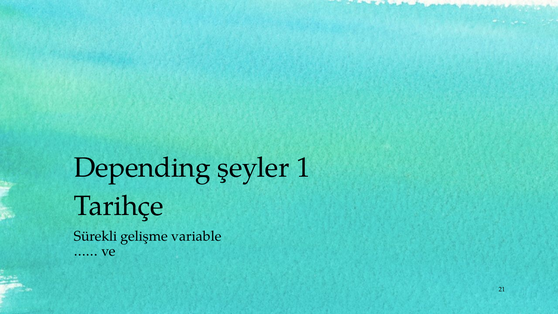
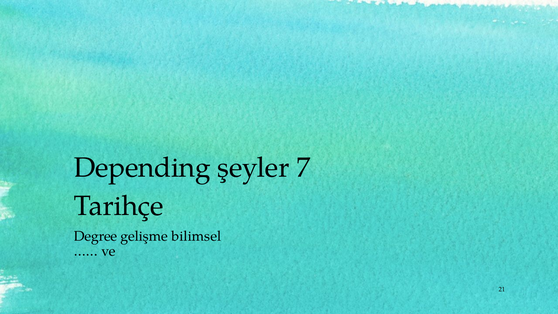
1: 1 -> 7
Sürekli: Sürekli -> Degree
variable: variable -> bilimsel
